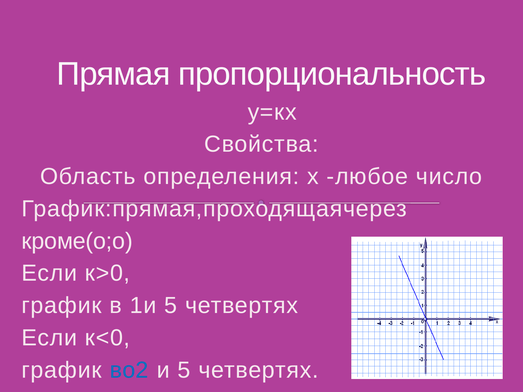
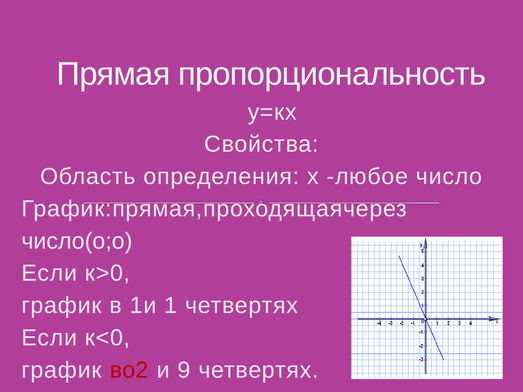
кроме(о;о: кроме(о;о -> число(о;о
1и 5: 5 -> 1
во2 colour: blue -> red
и 5: 5 -> 9
